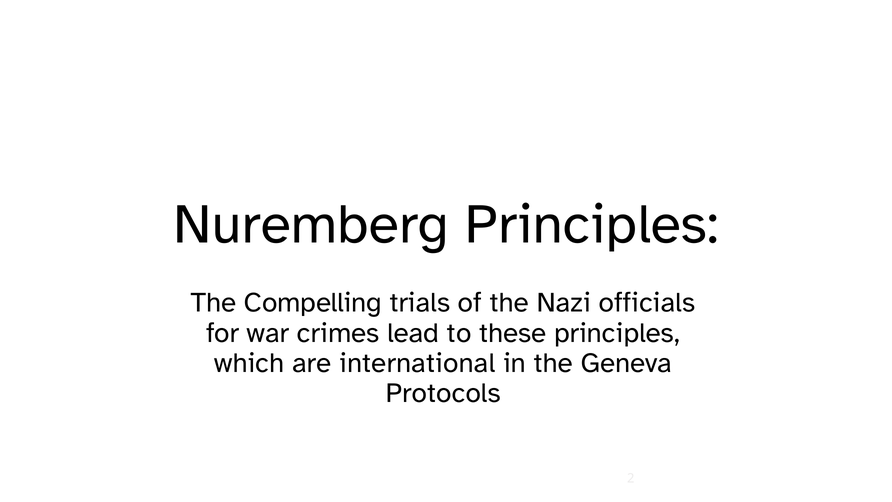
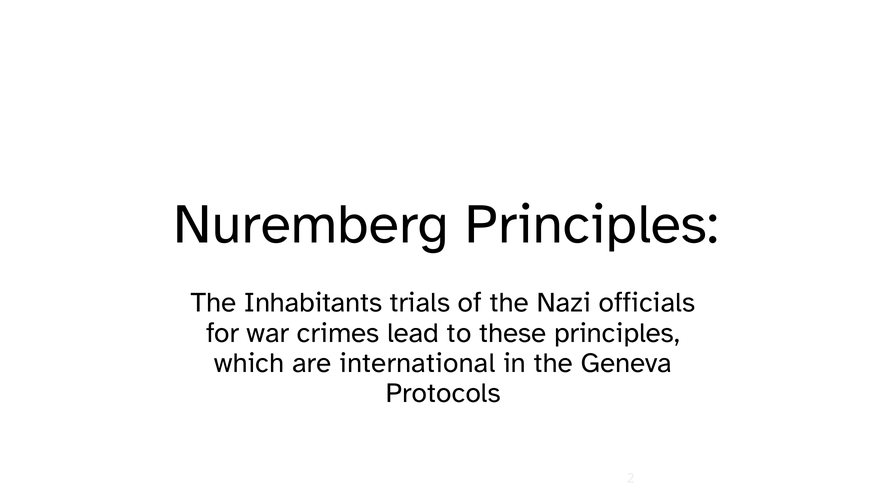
Compelling: Compelling -> Inhabitants
